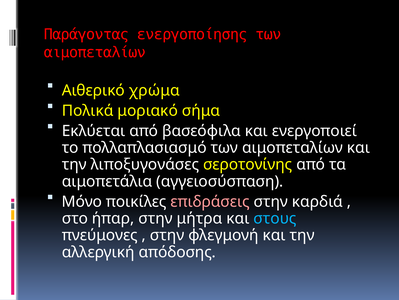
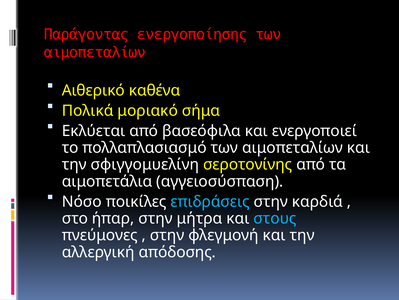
χρώμα: χρώμα -> καθένα
λιποξυγονάσες: λιποξυγονάσες -> σφιγγομυελίνη
Μόνο: Μόνο -> Νόσο
επιδράσεις colour: pink -> light blue
